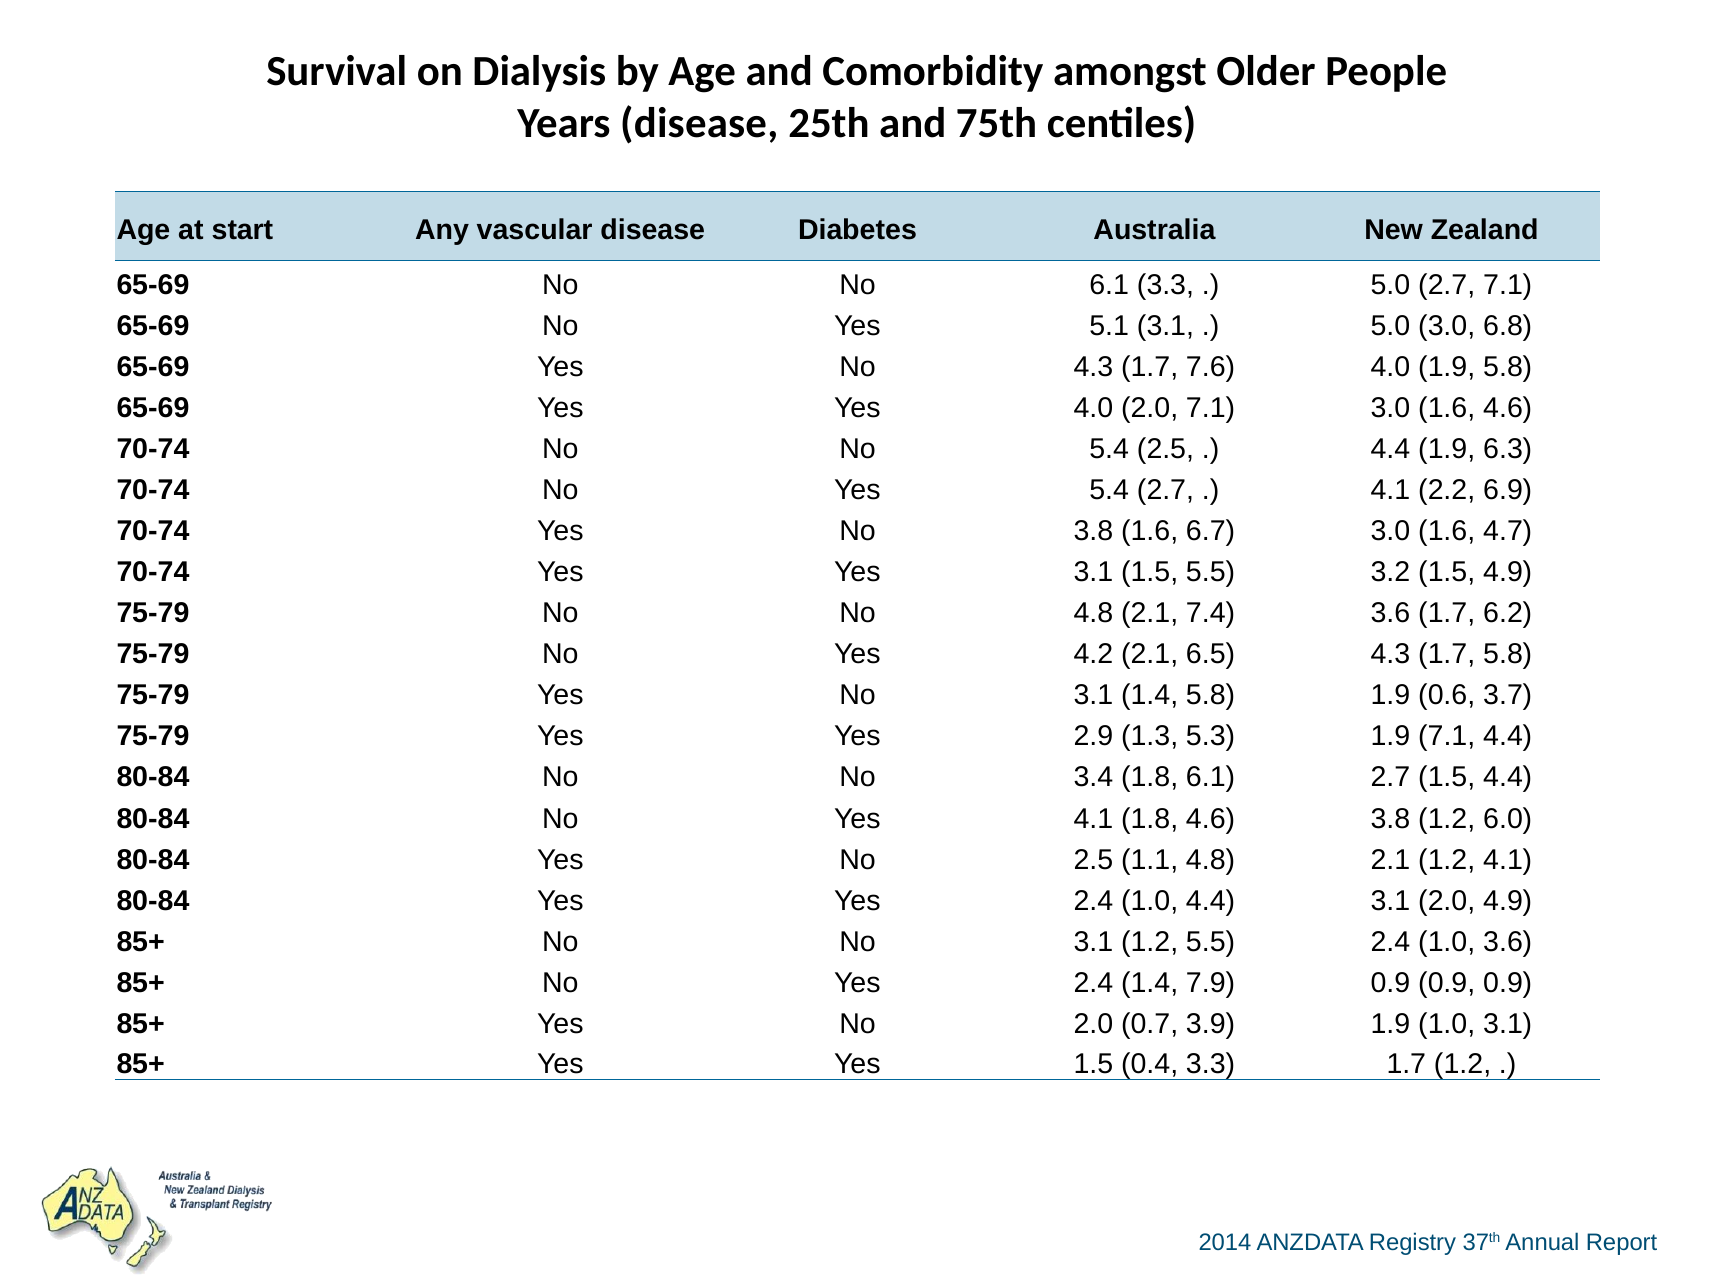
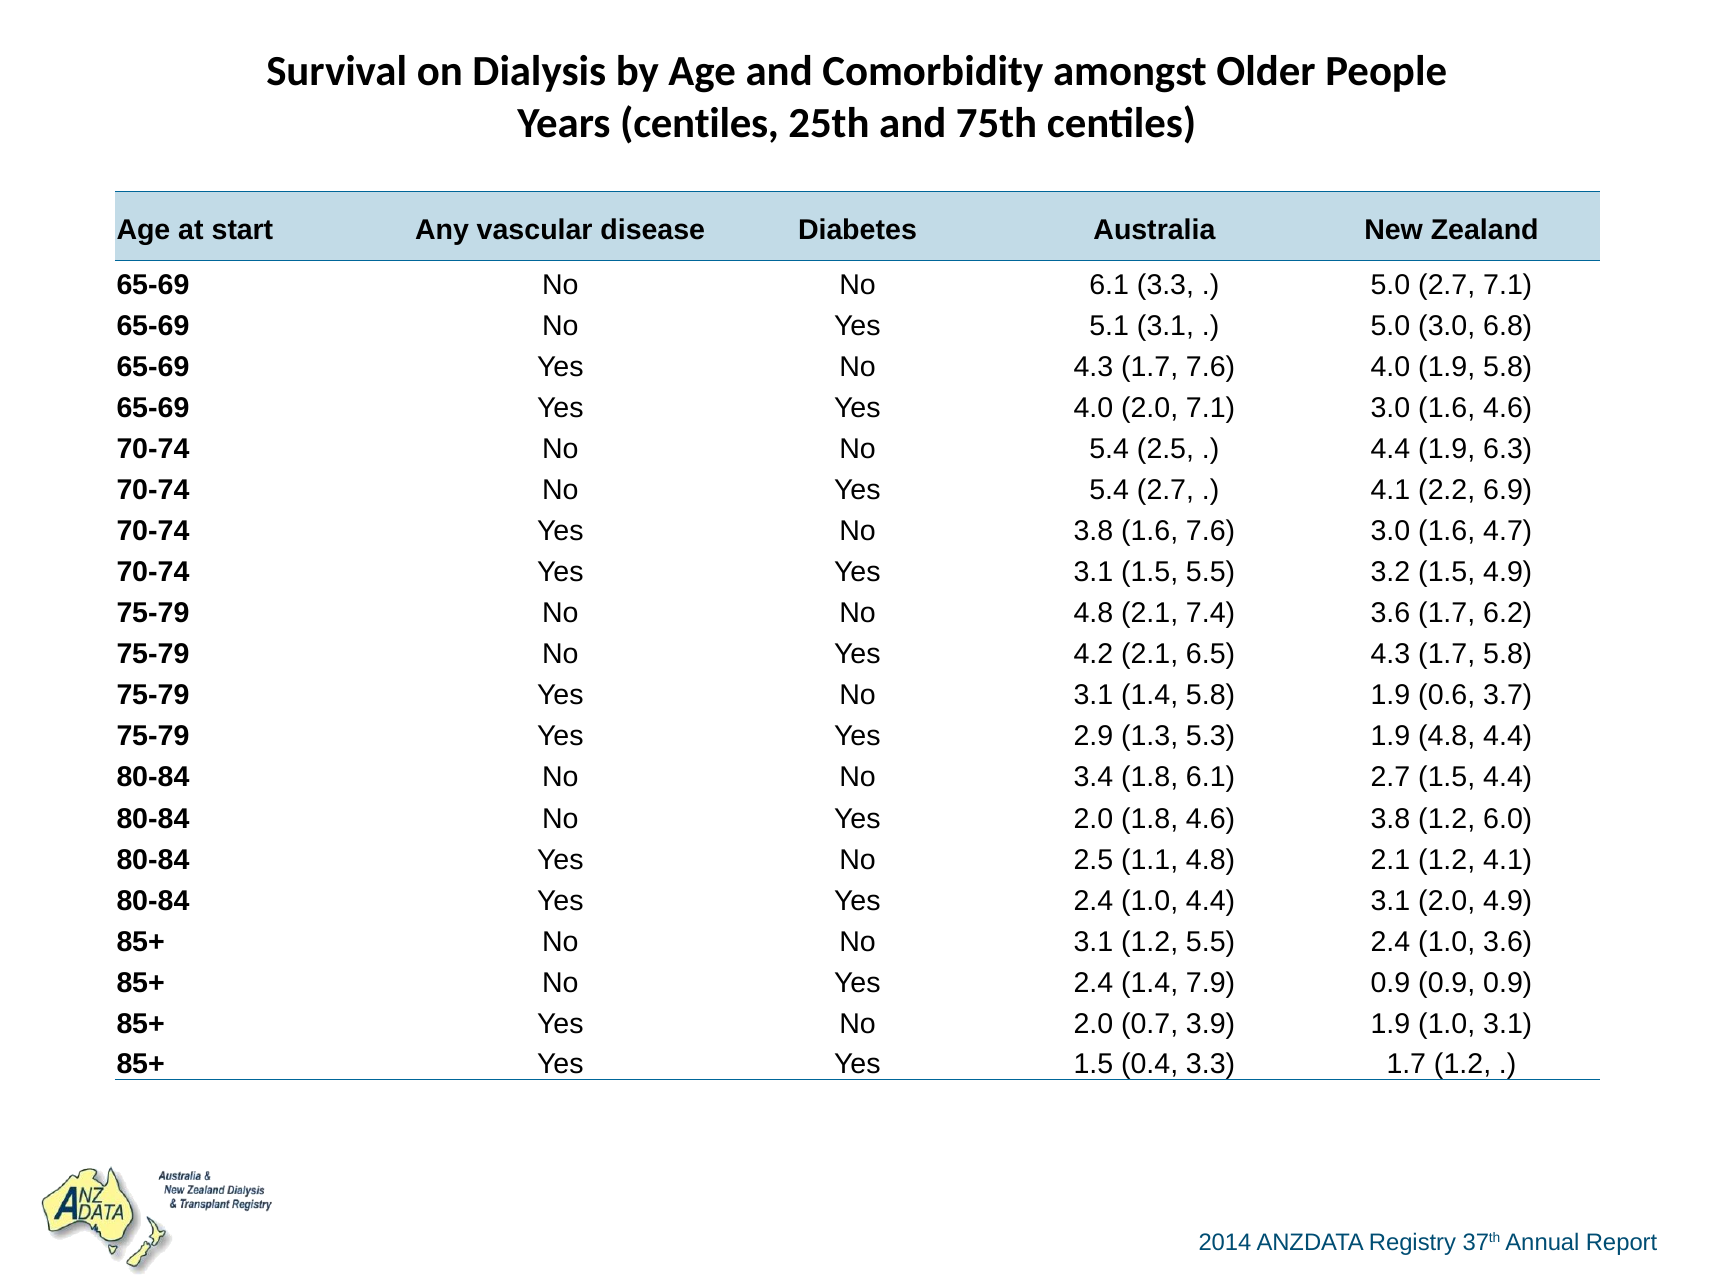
Years disease: disease -> centiles
1.6 6.7: 6.7 -> 7.6
1.9 7.1: 7.1 -> 4.8
Yes 4.1: 4.1 -> 2.0
